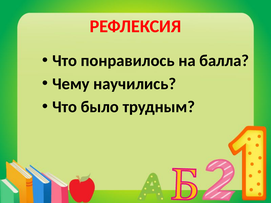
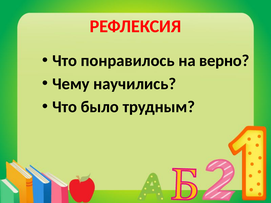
балла: балла -> верно
